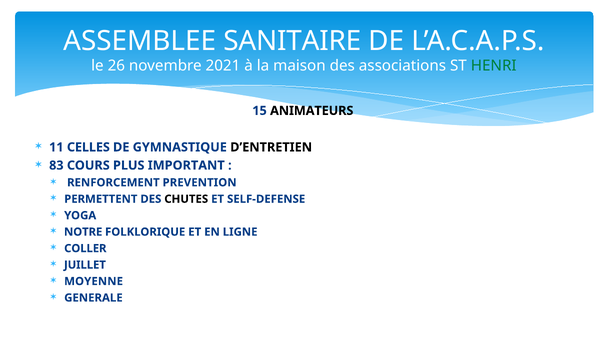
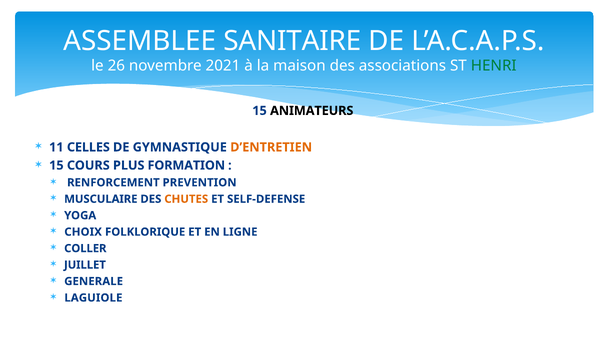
D’ENTRETIEN colour: black -> orange
83 at (56, 165): 83 -> 15
IMPORTANT: IMPORTANT -> FORMATION
PERMETTENT: PERMETTENT -> MUSCULAIRE
CHUTES colour: black -> orange
NOTRE: NOTRE -> CHOIX
MOYENNE: MOYENNE -> GENERALE
GENERALE: GENERALE -> LAGUIOLE
